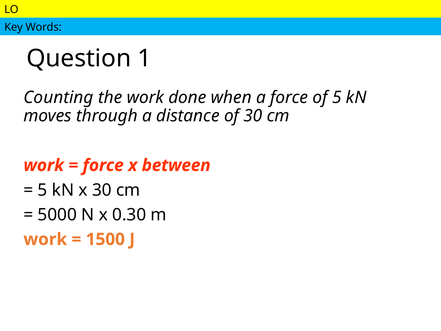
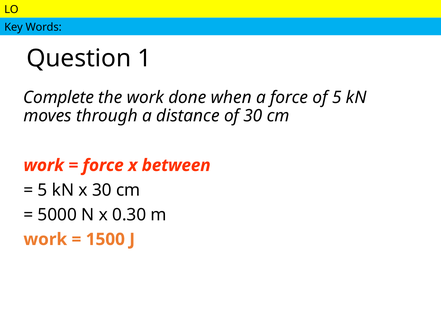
Counting: Counting -> Complete
